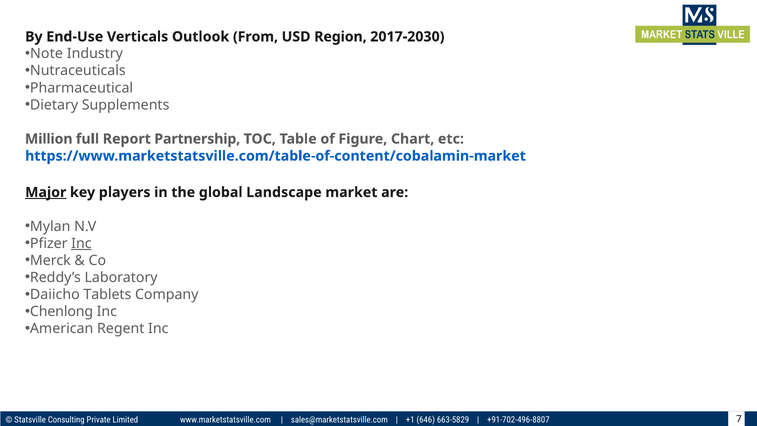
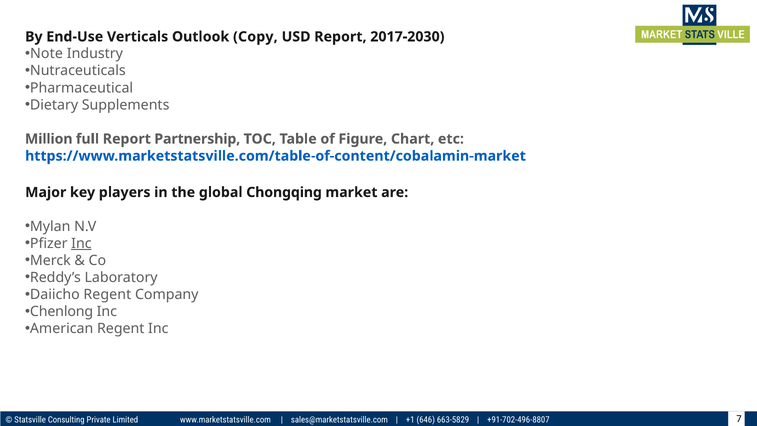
From: From -> Copy
USD Region: Region -> Report
Major underline: present -> none
Landscape: Landscape -> Chongqing
Daiicho Tablets: Tablets -> Regent
